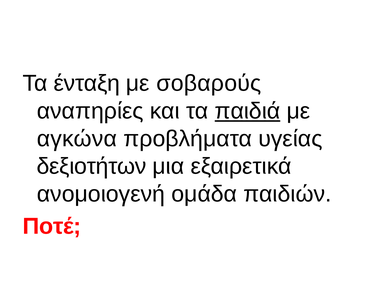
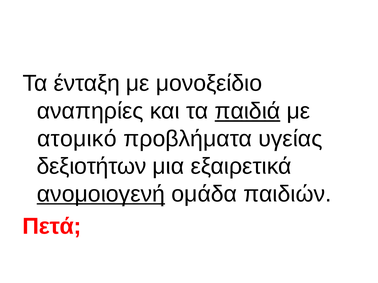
σοβαρούς: σοβαρούς -> μονοξείδιο
αγκώνα: αγκώνα -> ατομικό
ανομοιογενή underline: none -> present
Ποτέ: Ποτέ -> Πετά
